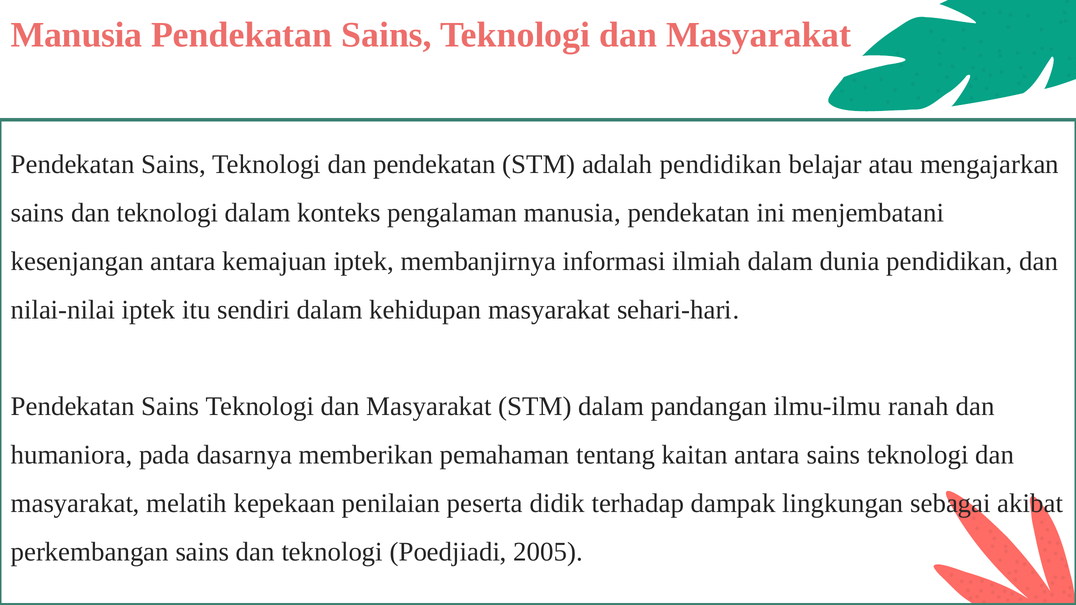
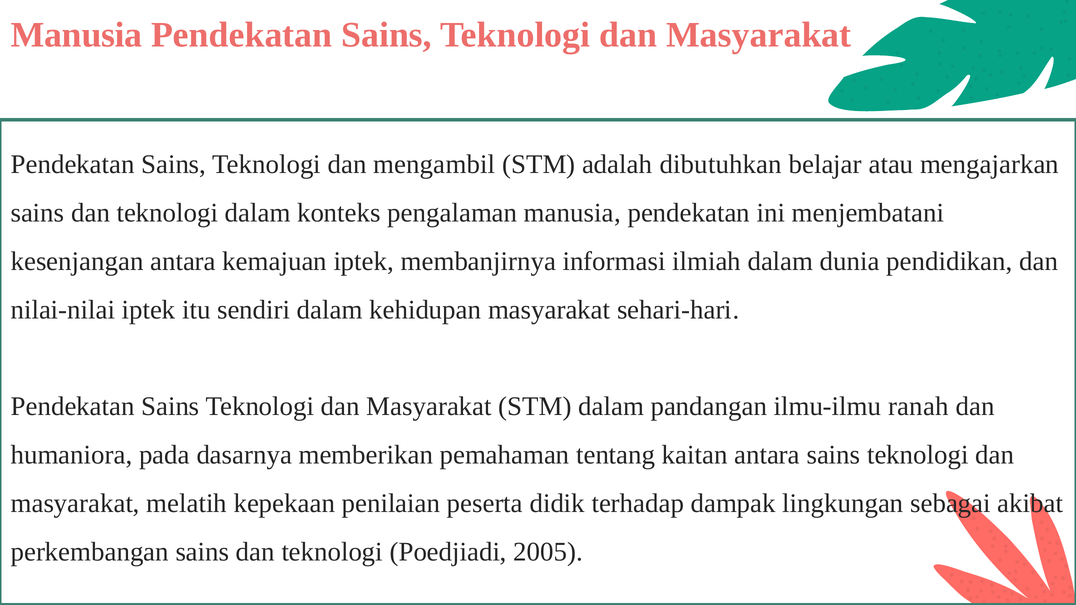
dan pendekatan: pendekatan -> mengambil
adalah pendidikan: pendidikan -> dibutuhkan
